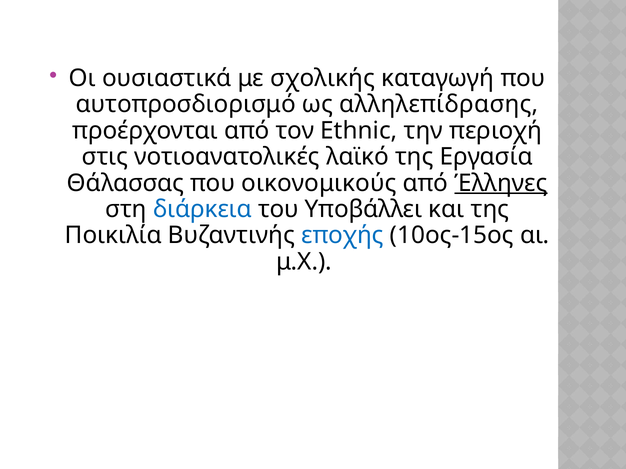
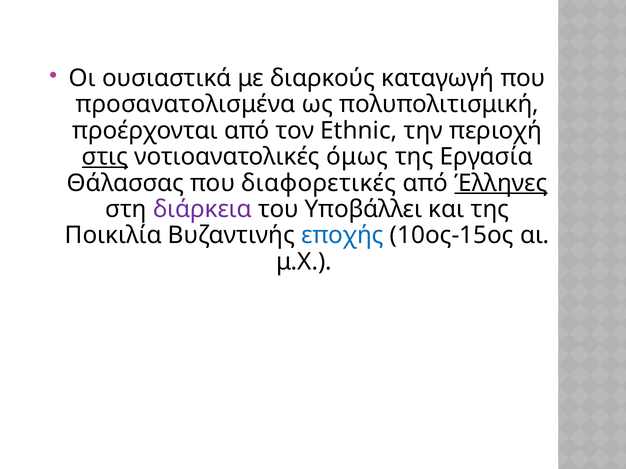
σχολικής: σχολικής -> διαρκούς
αυτοπροσδιορισμό: αυτοπροσδιορισμό -> προσανατολισμένα
αλληλεπίδρασης: αλληλεπίδρασης -> πολυπολιτισμική
στις underline: none -> present
λαϊκό: λαϊκό -> όμως
οικονομικούς: οικονομικούς -> διαφορετικές
διάρκεια colour: blue -> purple
